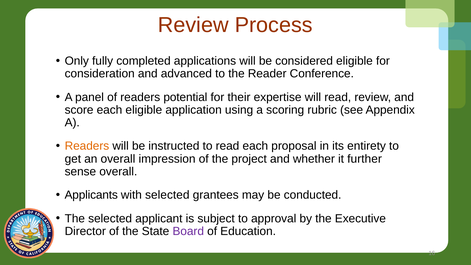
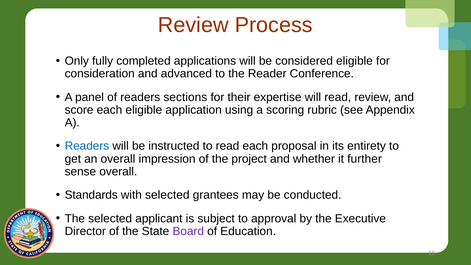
potential: potential -> sections
Readers at (87, 146) colour: orange -> blue
Applicants: Applicants -> Standards
